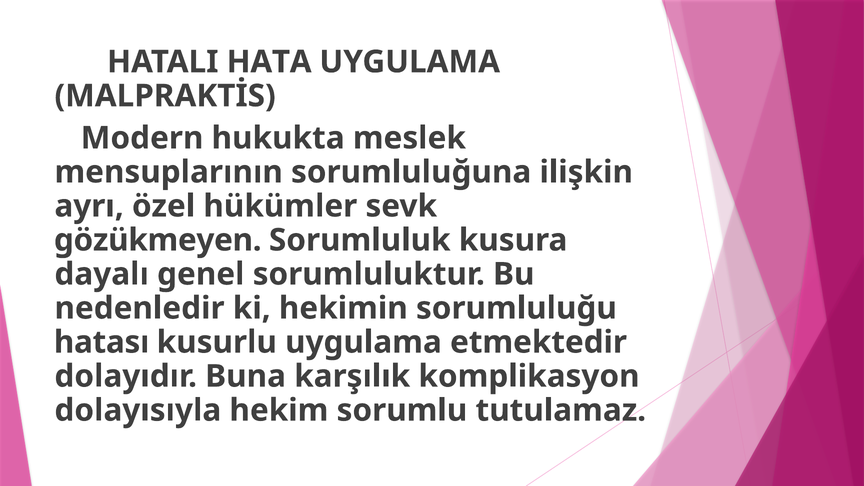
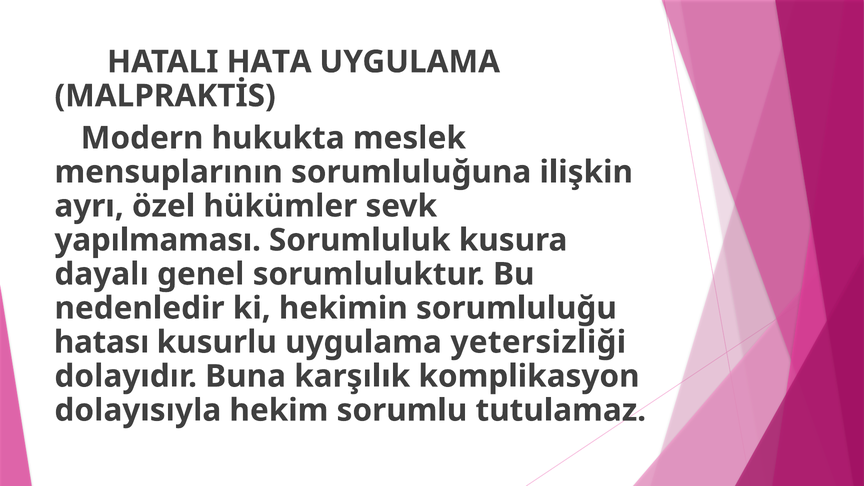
gözükmeyen: gözükmeyen -> yapılmaması
etmektedir: etmektedir -> yetersizliği
